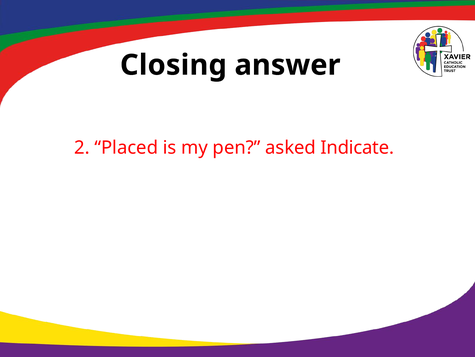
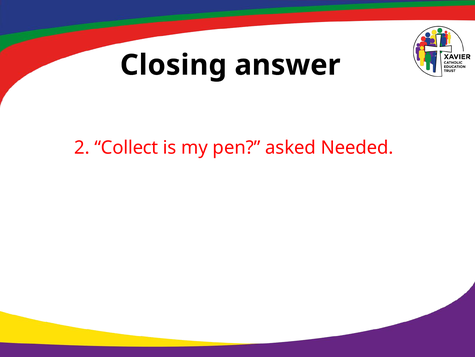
Placed: Placed -> Collect
Indicate: Indicate -> Needed
